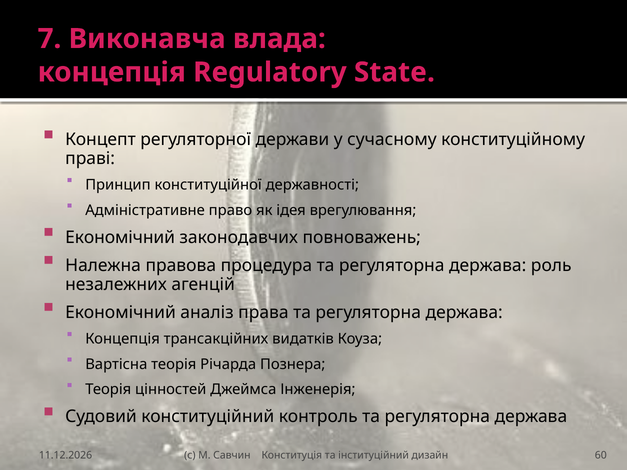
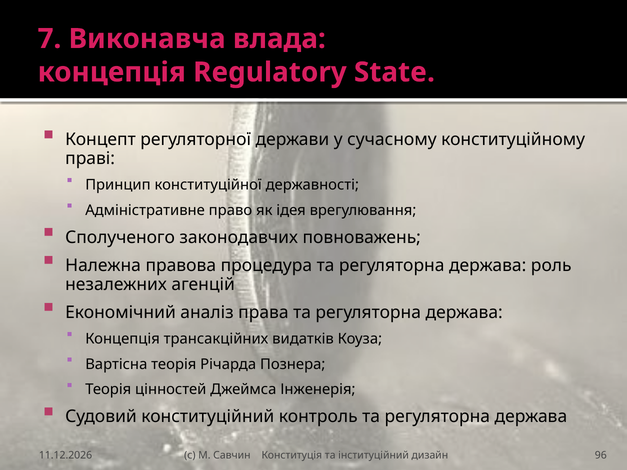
Економічний at (120, 237): Економічний -> Сполученого
60: 60 -> 96
